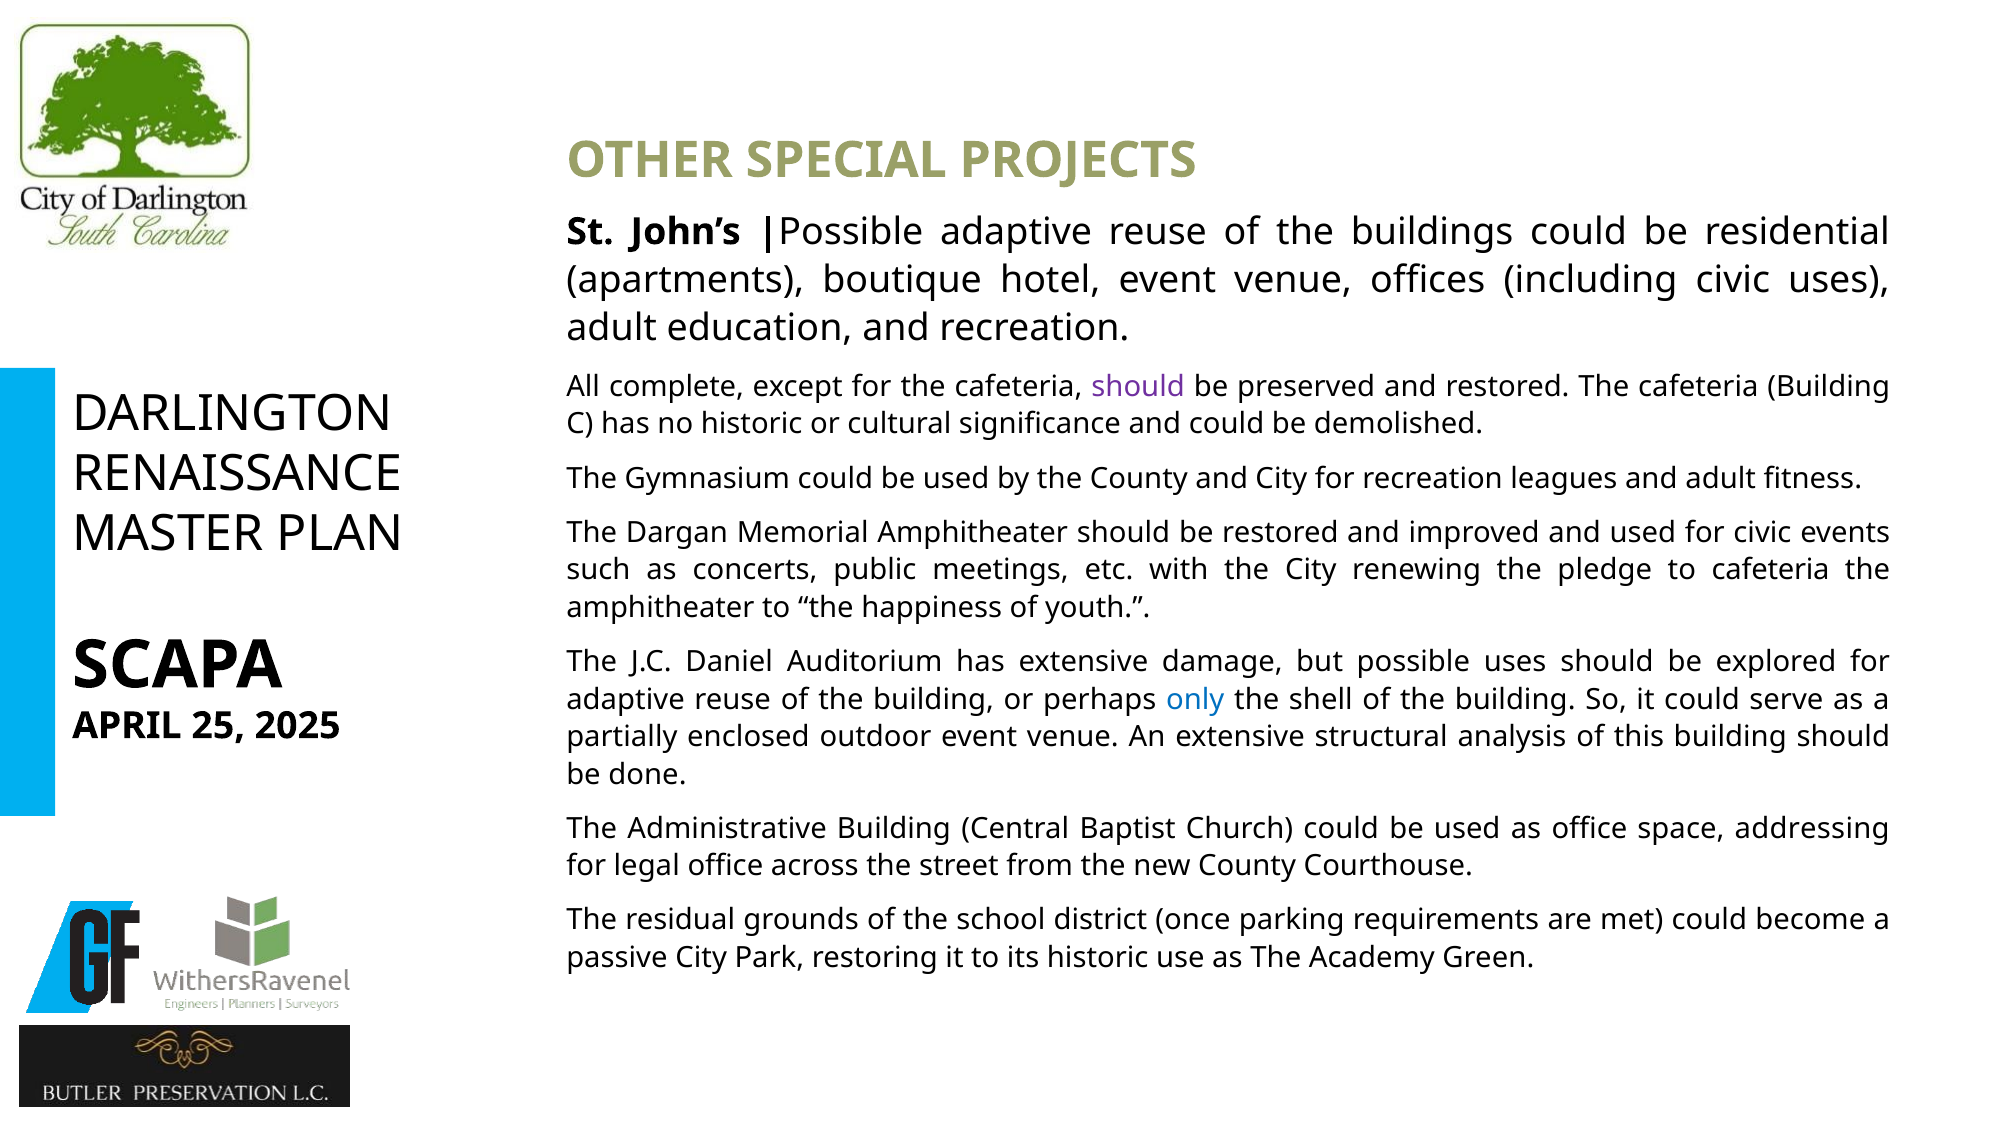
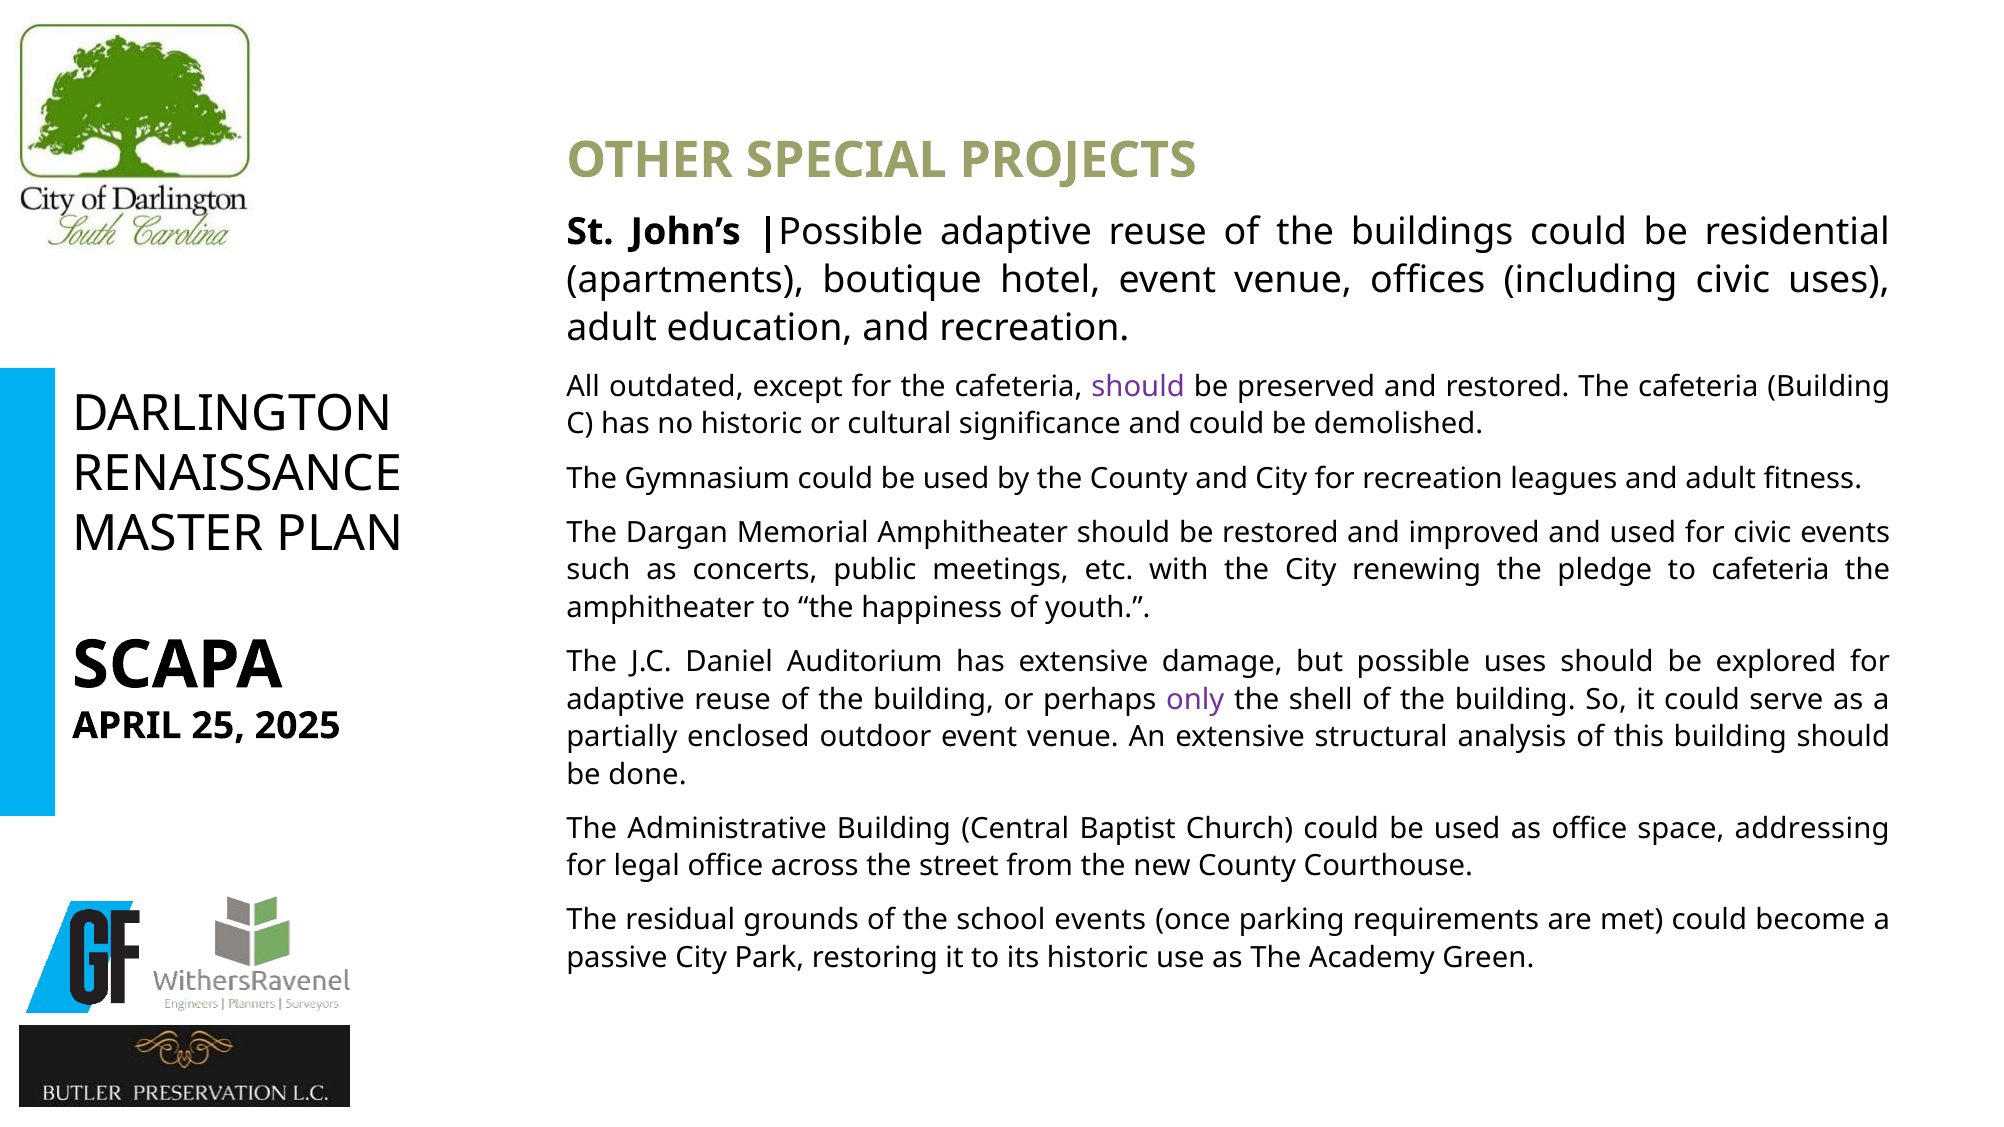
complete: complete -> outdated
only colour: blue -> purple
school district: district -> events
